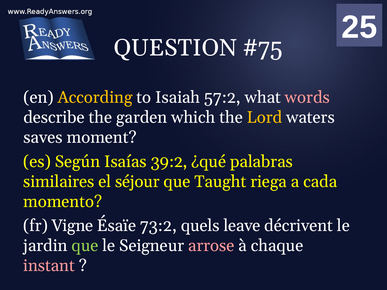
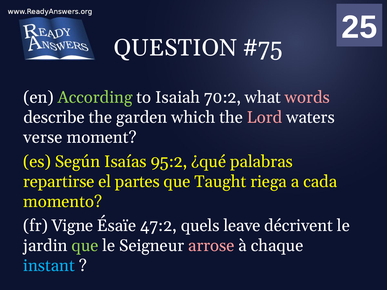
According colour: yellow -> light green
57:2: 57:2 -> 70:2
Lord colour: yellow -> pink
saves: saves -> verse
39:2: 39:2 -> 95:2
similaires: similaires -> repartirse
séjour: séjour -> partes
73:2: 73:2 -> 47:2
instant colour: pink -> light blue
